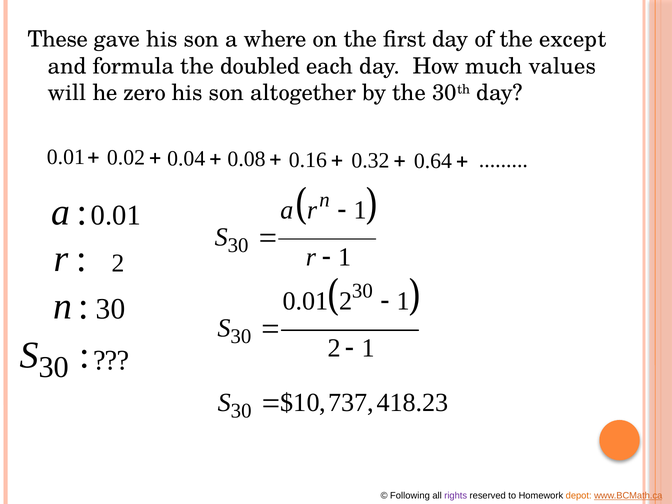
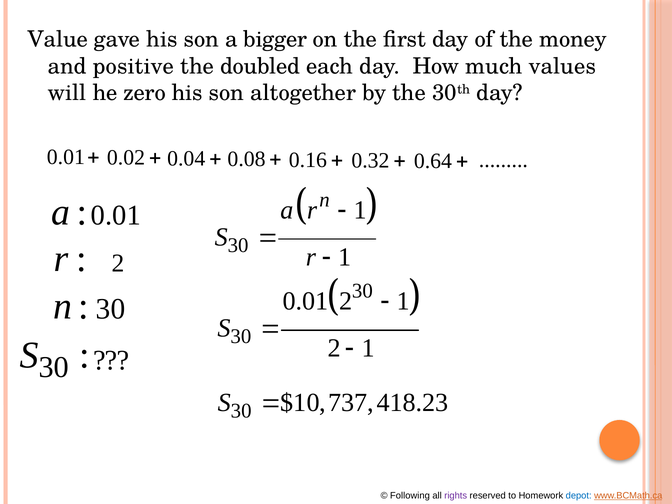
These: These -> Value
where: where -> bigger
except: except -> money
formula: formula -> positive
depot colour: orange -> blue
